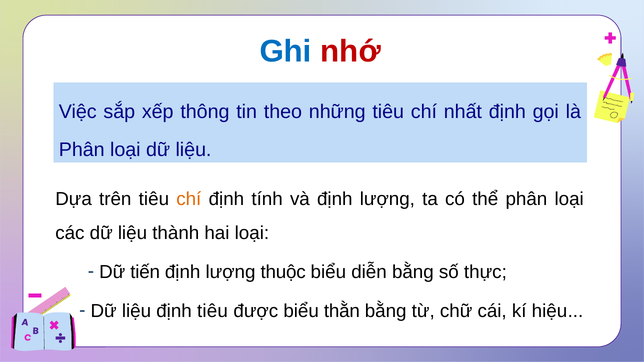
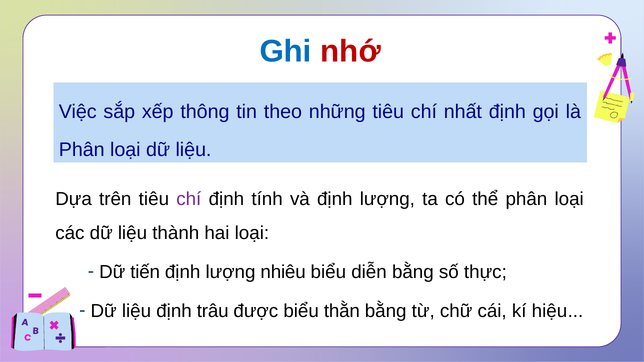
chí at (189, 199) colour: orange -> purple
thuộc: thuộc -> nhiêu
định tiêu: tiêu -> trâu
